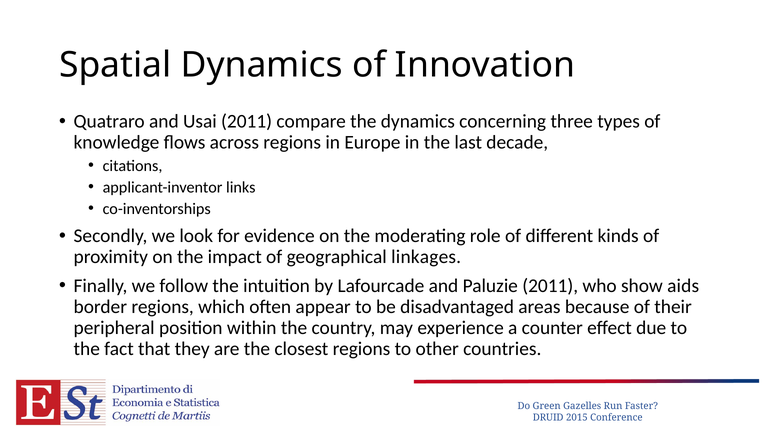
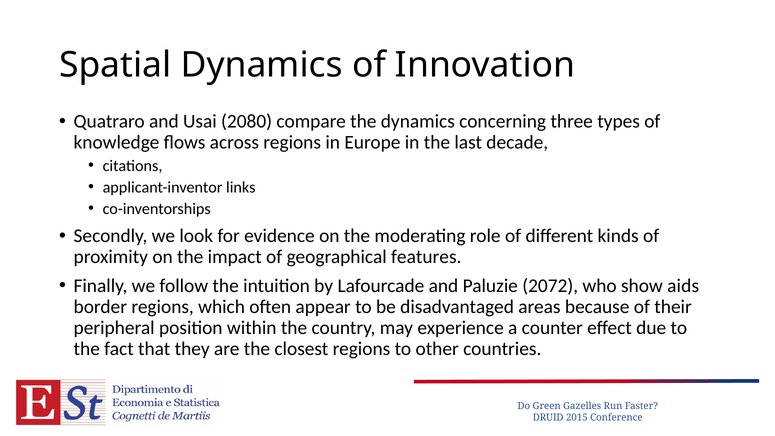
Usai 2011: 2011 -> 2080
linkages: linkages -> features
Paluzie 2011: 2011 -> 2072
